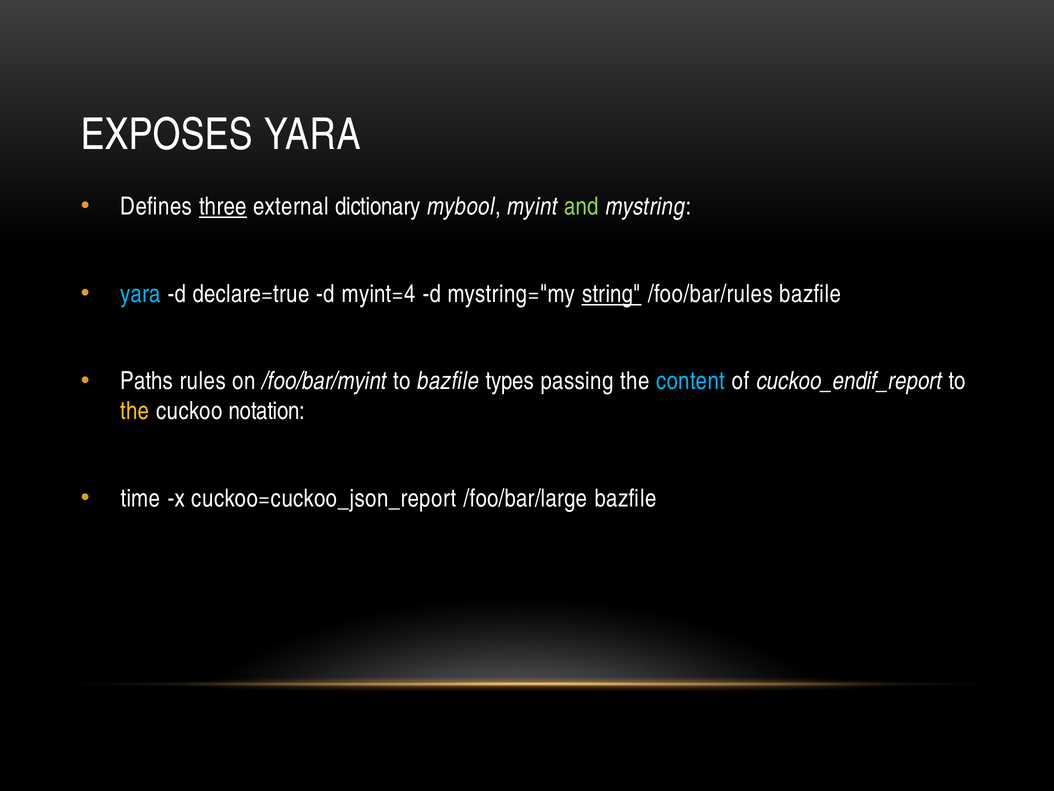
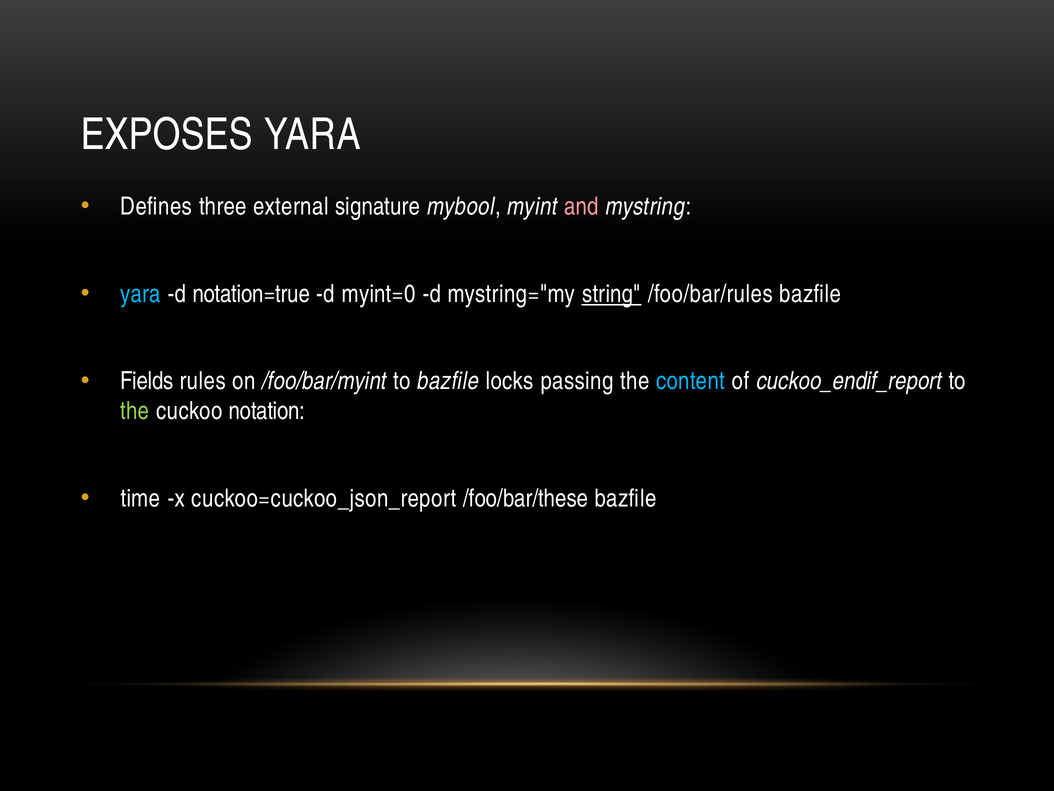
three underline: present -> none
dictionary: dictionary -> signature
and colour: light green -> pink
declare=true: declare=true -> notation=true
myint=4: myint=4 -> myint=0
Paths: Paths -> Fields
types: types -> locks
the at (135, 411) colour: yellow -> light green
/foo/bar/large: /foo/bar/large -> /foo/bar/these
